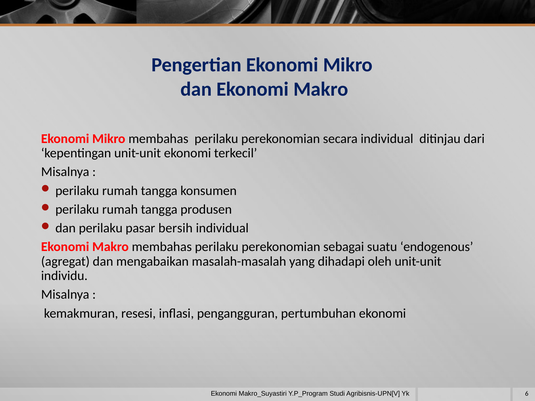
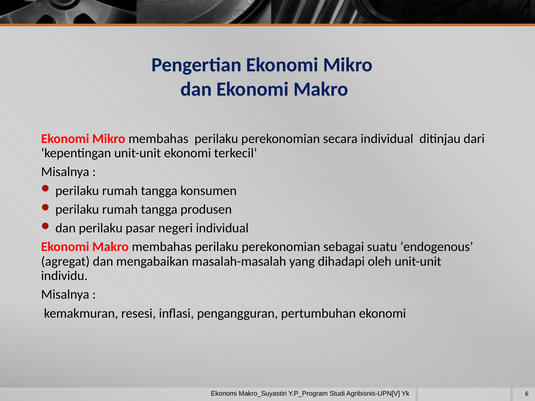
bersih: bersih -> negeri
